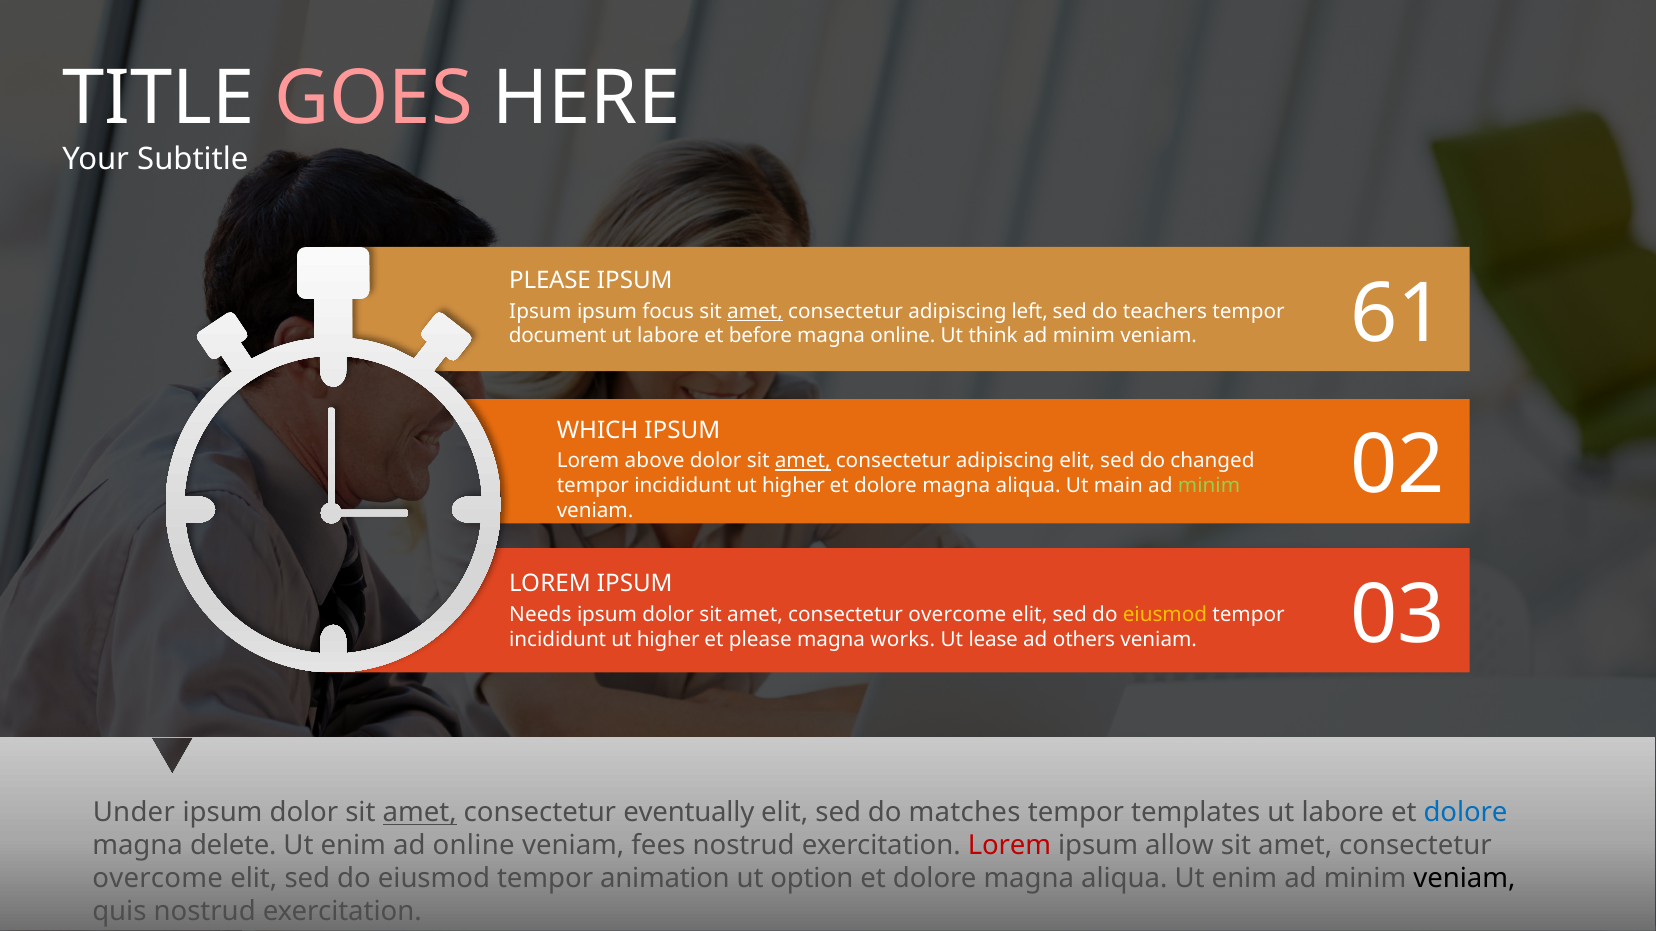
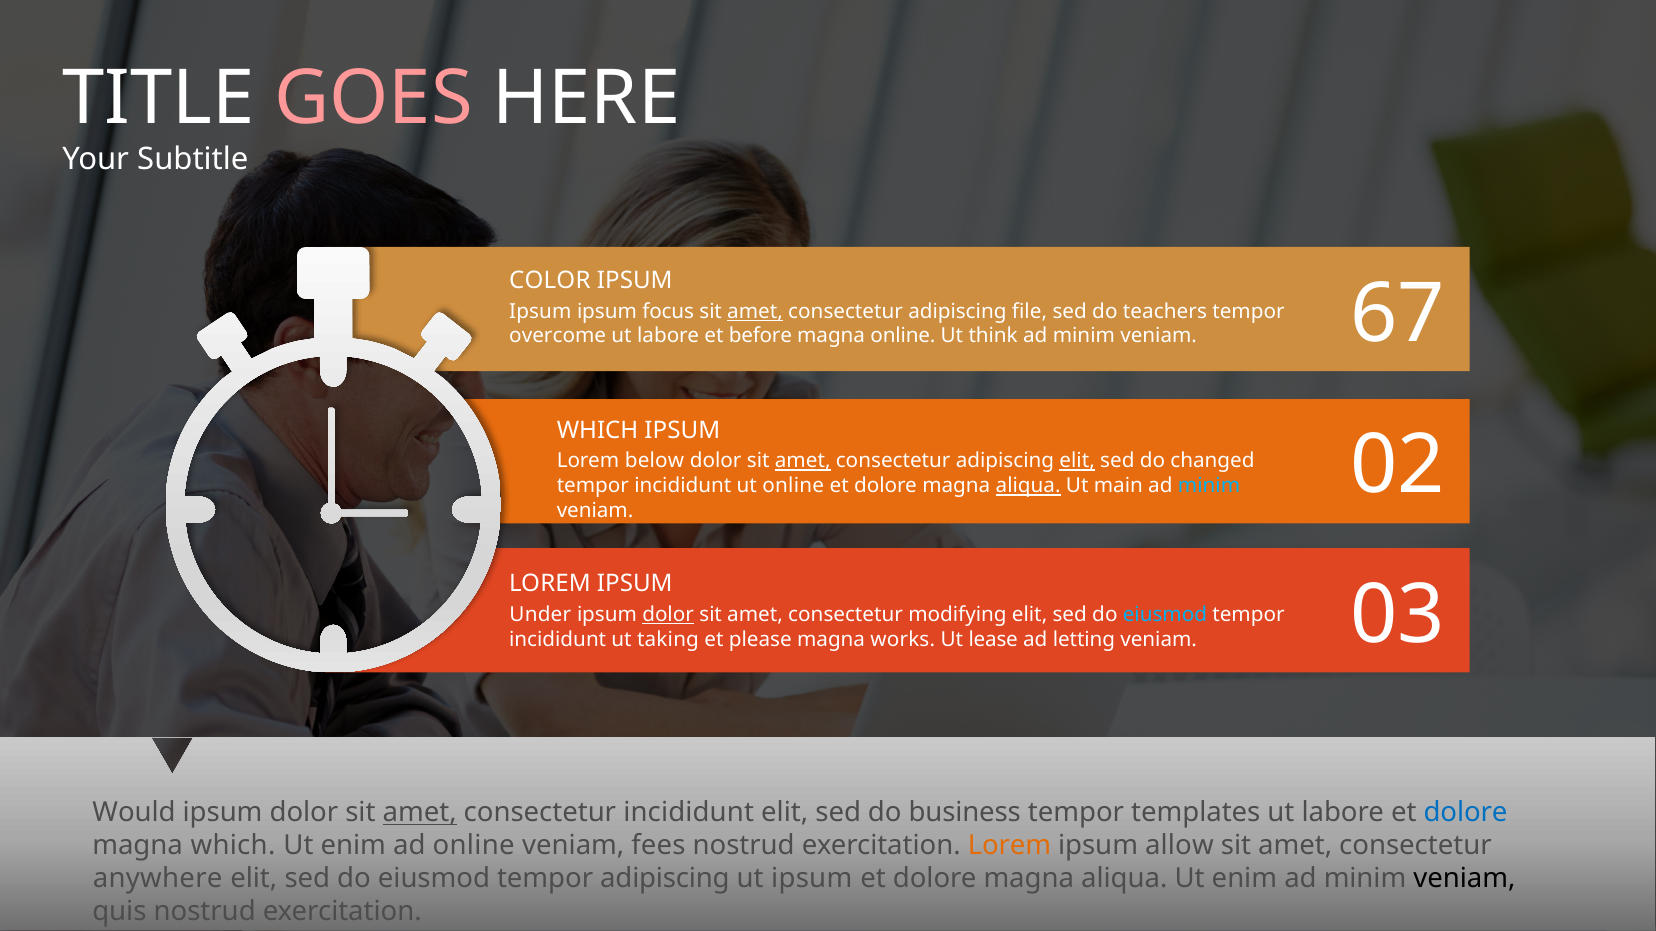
PLEASE at (550, 281): PLEASE -> COLOR
left: left -> file
document: document -> overcome
61: 61 -> 67
above: above -> below
elit at (1077, 461) underline: none -> present
higher at (793, 486): higher -> online
aliqua at (1028, 486) underline: none -> present
minim at (1209, 486) colour: light green -> light blue
Needs: Needs -> Under
dolor at (668, 615) underline: none -> present
overcome at (957, 615): overcome -> modifying
eiusmod at (1165, 615) colour: yellow -> light blue
higher at (668, 640): higher -> taking
others: others -> letting
Under: Under -> Would
consectetur eventually: eventually -> incididunt
matches: matches -> business
magna delete: delete -> which
Lorem at (1010, 846) colour: red -> orange
overcome at (158, 879): overcome -> anywhere
tempor animation: animation -> adipiscing
ut option: option -> ipsum
